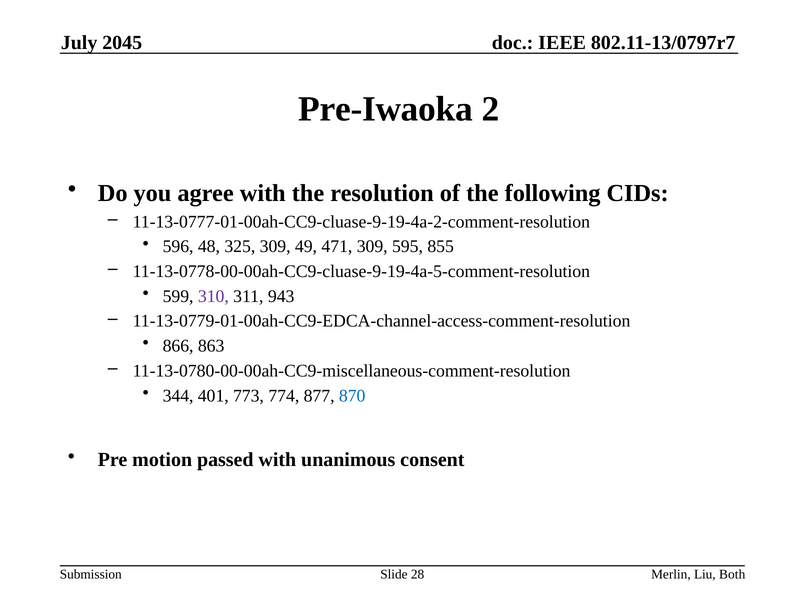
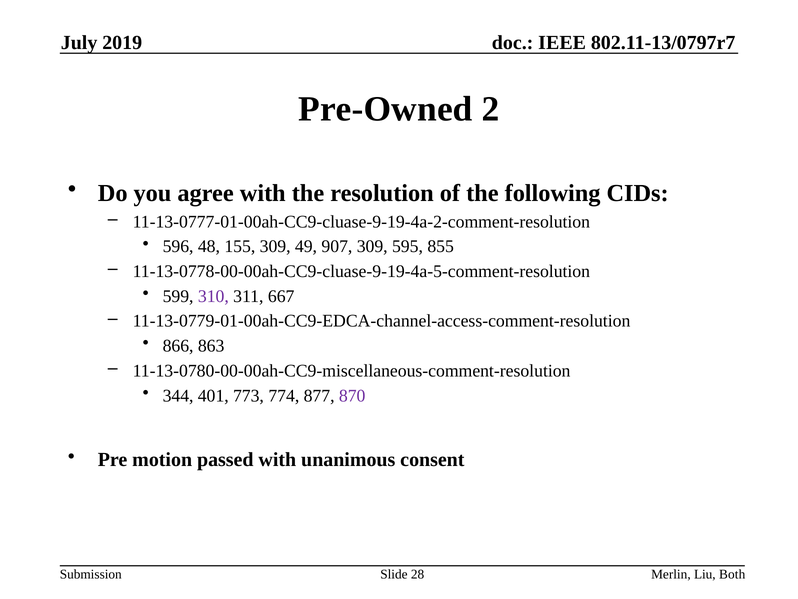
2045: 2045 -> 2019
Pre-Iwaoka: Pre-Iwaoka -> Pre-Owned
325: 325 -> 155
471: 471 -> 907
943: 943 -> 667
870 colour: blue -> purple
